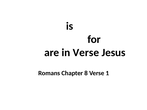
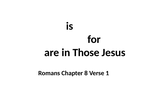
in Verse: Verse -> Those
